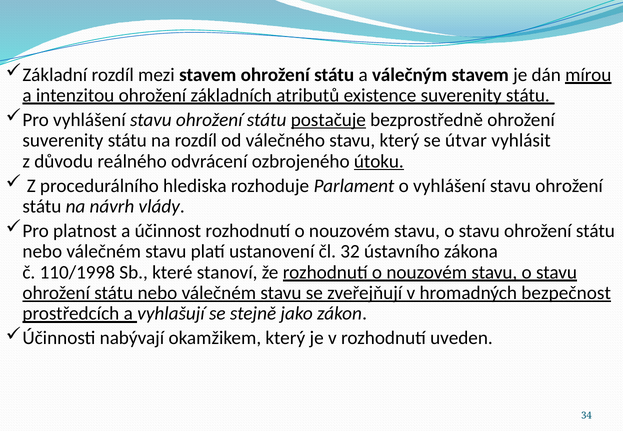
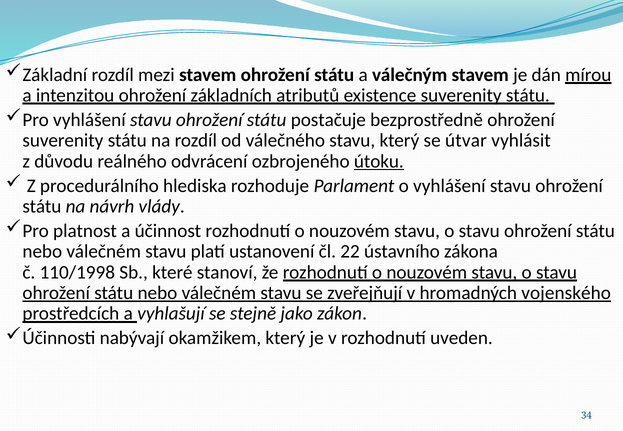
postačuje underline: present -> none
32: 32 -> 22
bezpečnost: bezpečnost -> vojenského
